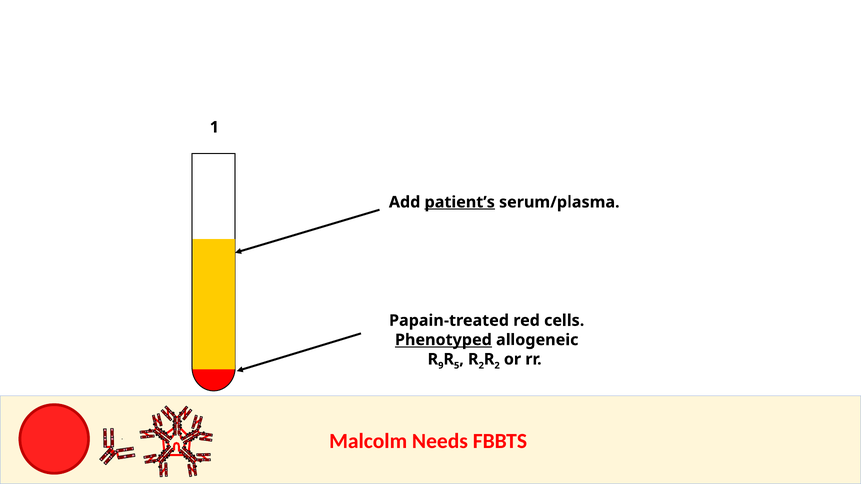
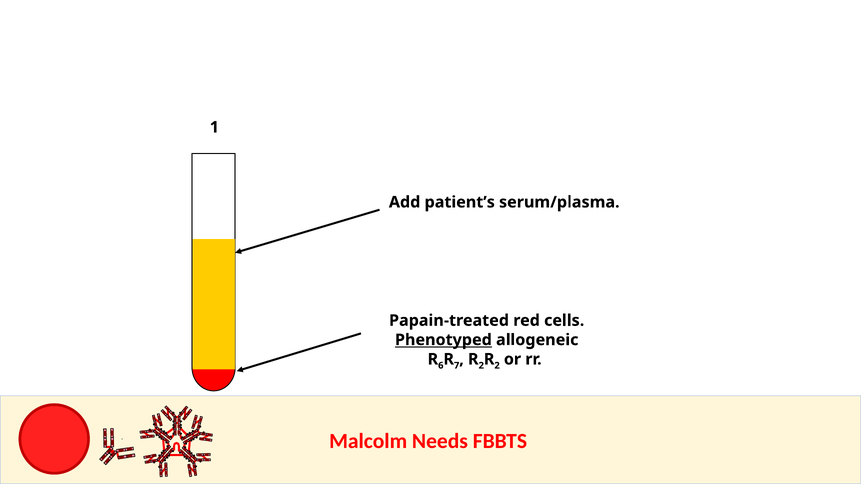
patient’s underline: present -> none
9: 9 -> 6
5: 5 -> 7
